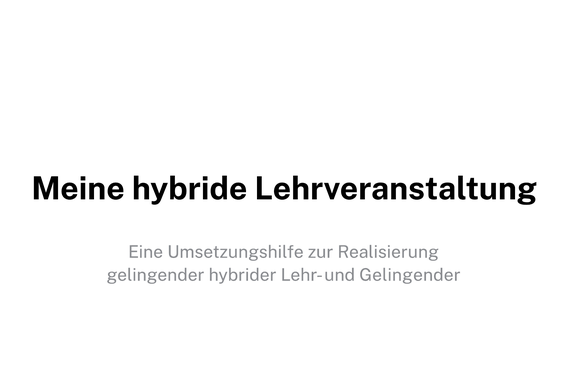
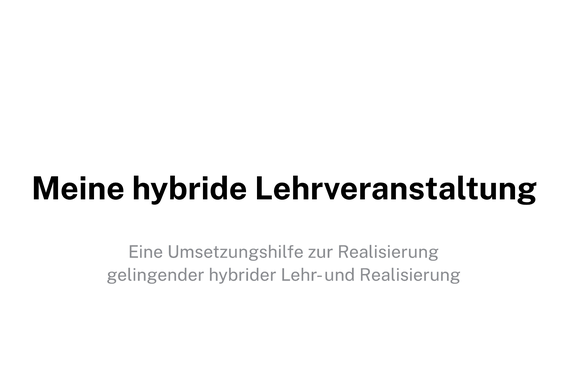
und Gelingender: Gelingender -> Realisierung
